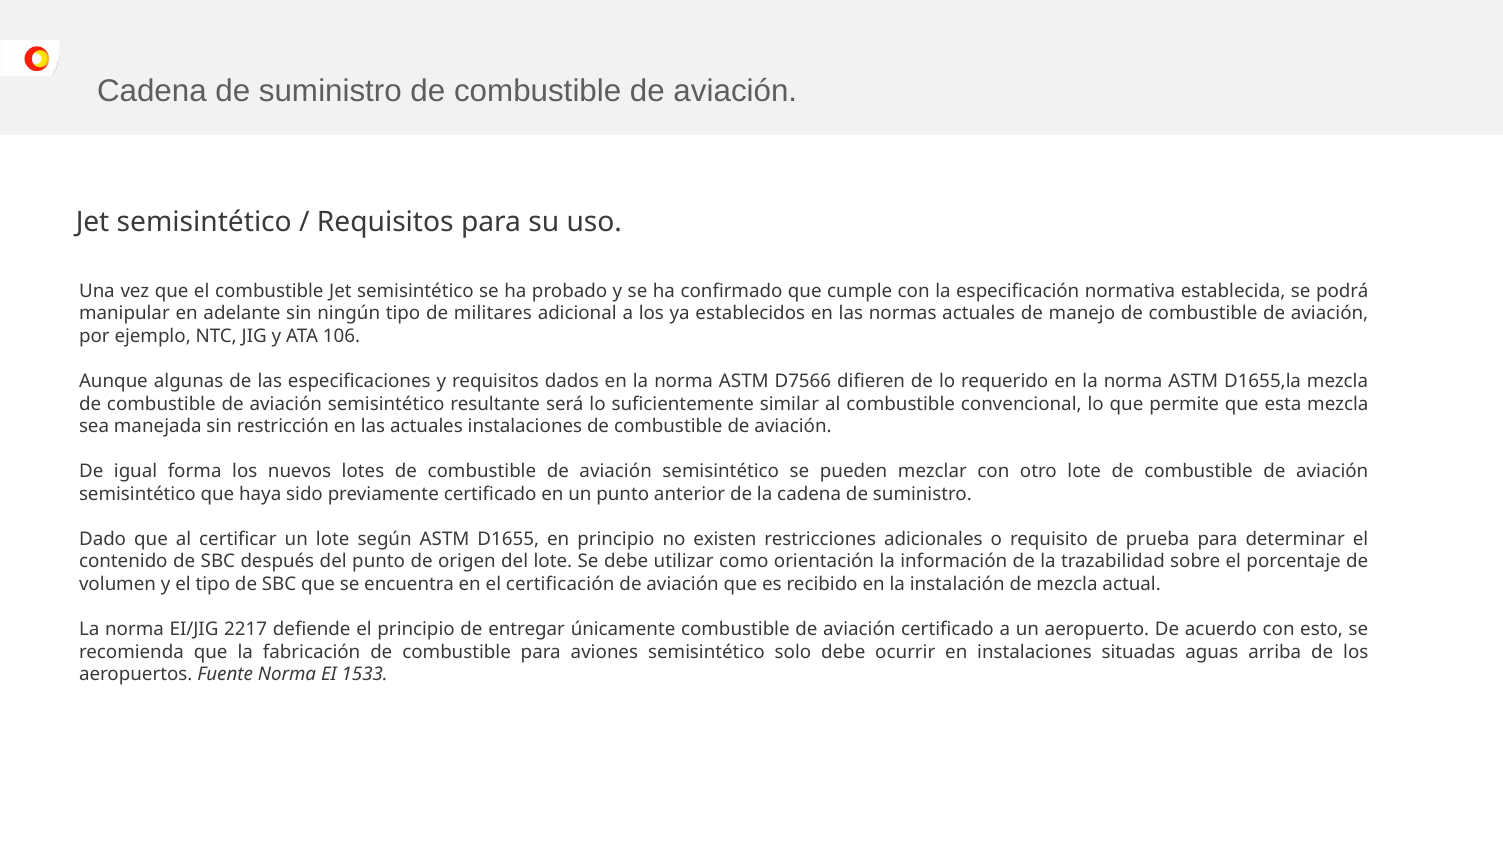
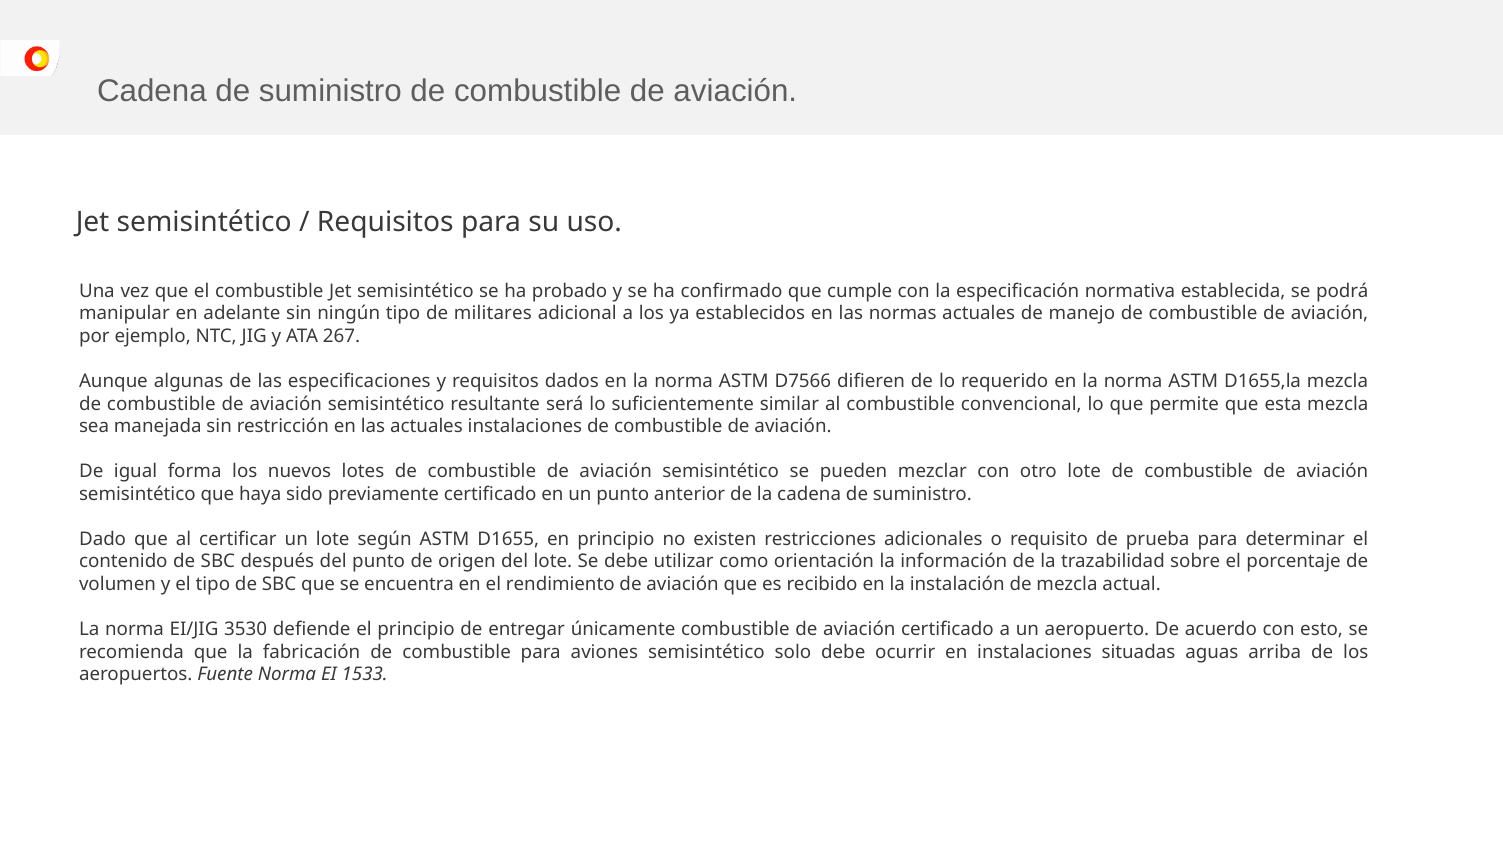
106: 106 -> 267
certificación: certificación -> rendimiento
2217: 2217 -> 3530
